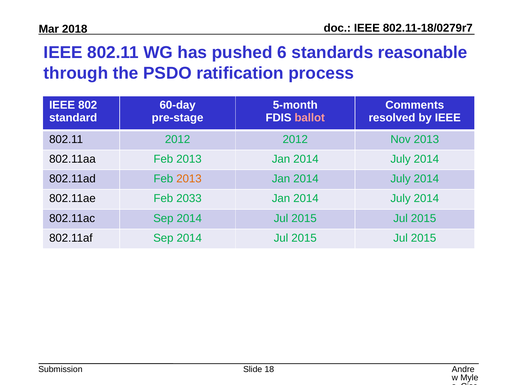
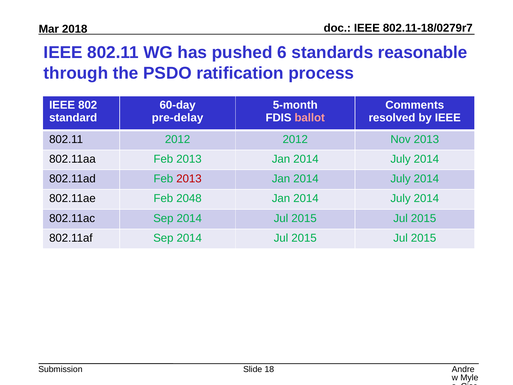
pre-stage: pre-stage -> pre-delay
2013 at (189, 179) colour: orange -> red
2033: 2033 -> 2048
